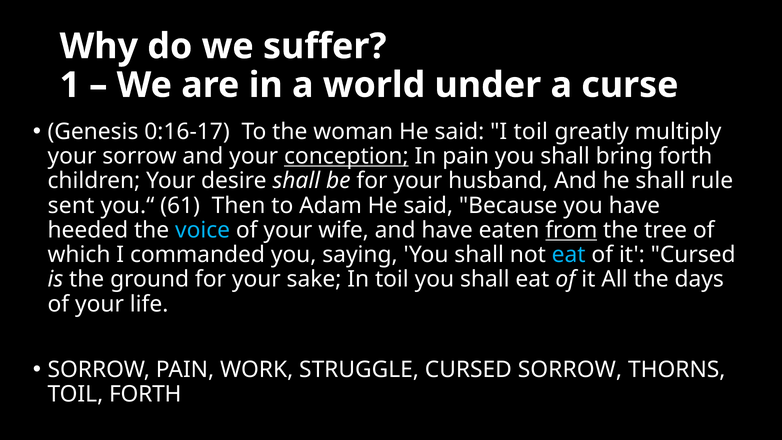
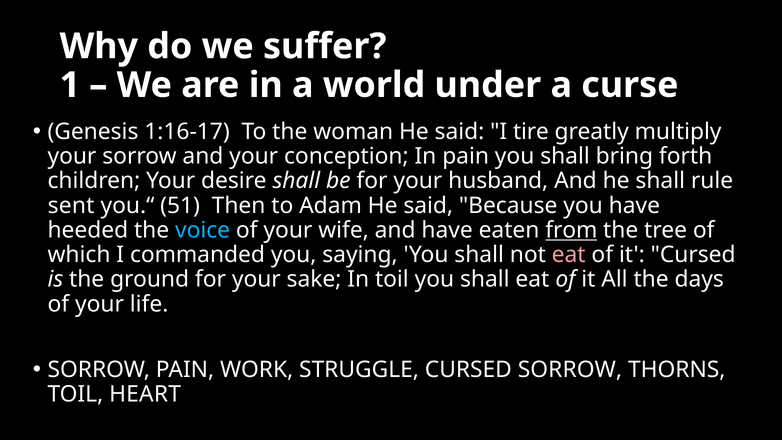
0:16-17: 0:16-17 -> 1:16-17
I toil: toil -> tire
conception underline: present -> none
61: 61 -> 51
eat at (569, 255) colour: light blue -> pink
TOIL FORTH: FORTH -> HEART
